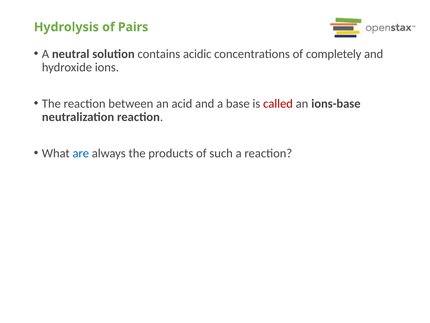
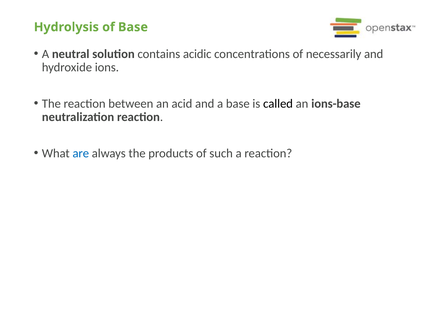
of Pairs: Pairs -> Base
completely: completely -> necessarily
called colour: red -> black
